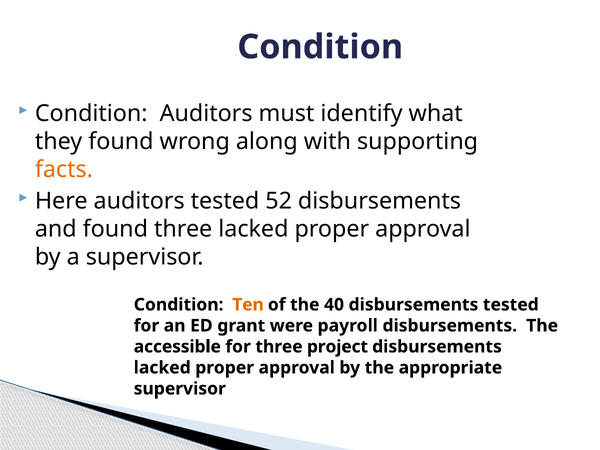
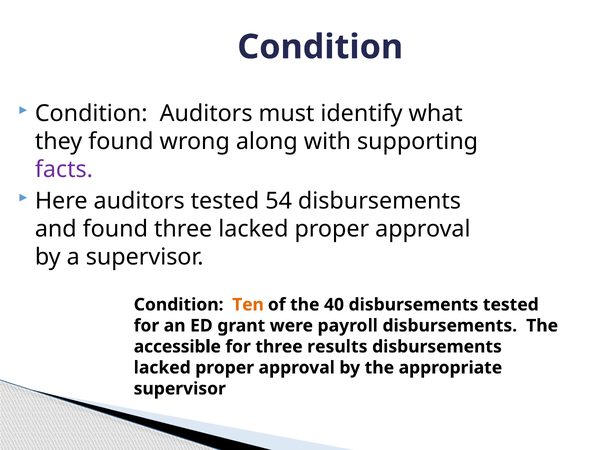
facts colour: orange -> purple
52: 52 -> 54
project: project -> results
